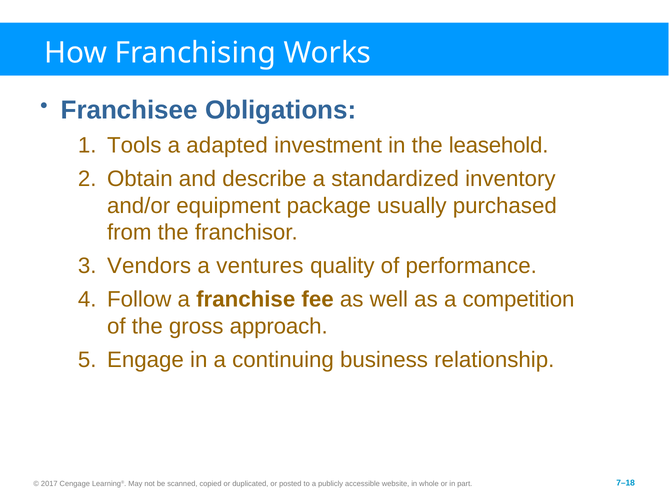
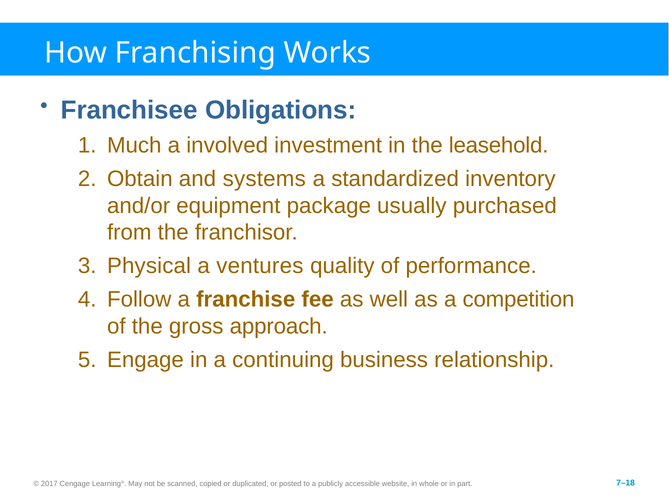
Tools: Tools -> Much
adapted: adapted -> involved
describe: describe -> systems
Vendors: Vendors -> Physical
